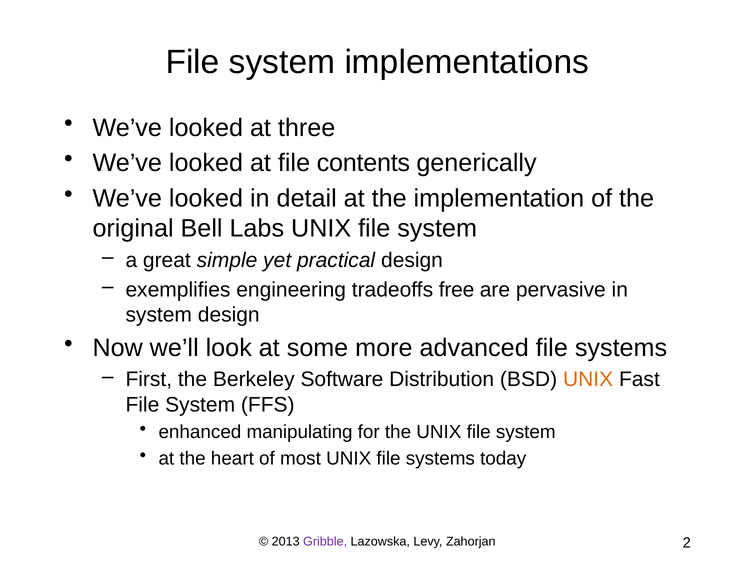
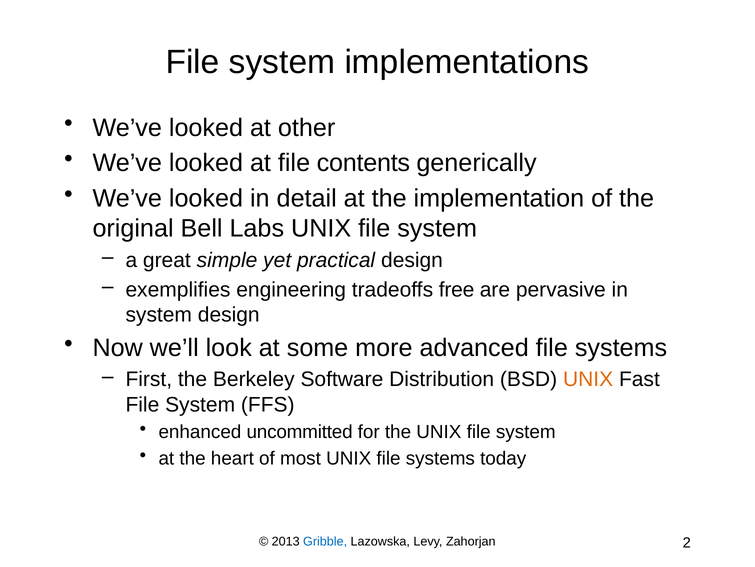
three: three -> other
manipulating: manipulating -> uncommitted
Gribble colour: purple -> blue
